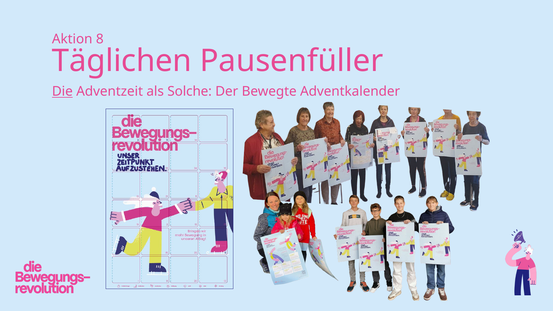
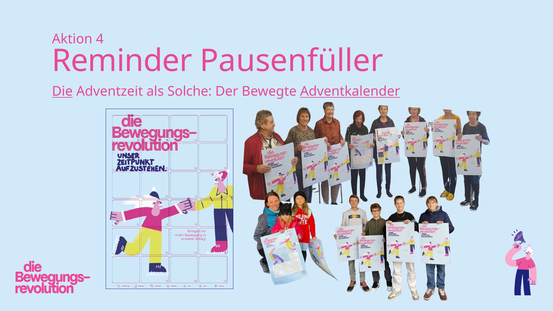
8: 8 -> 4
Täglichen: Täglichen -> Reminder
Adventkalender underline: none -> present
